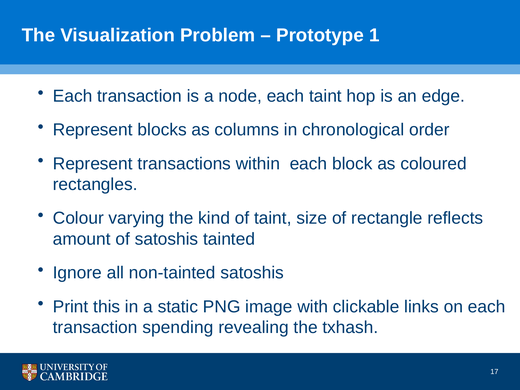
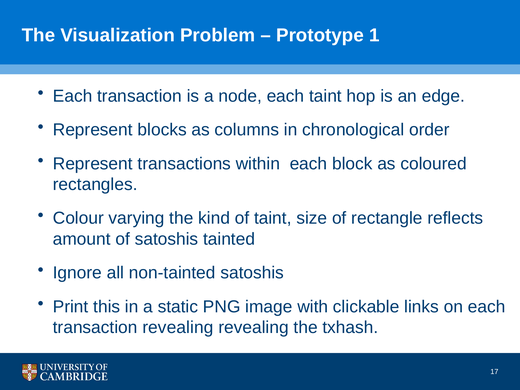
transaction spending: spending -> revealing
